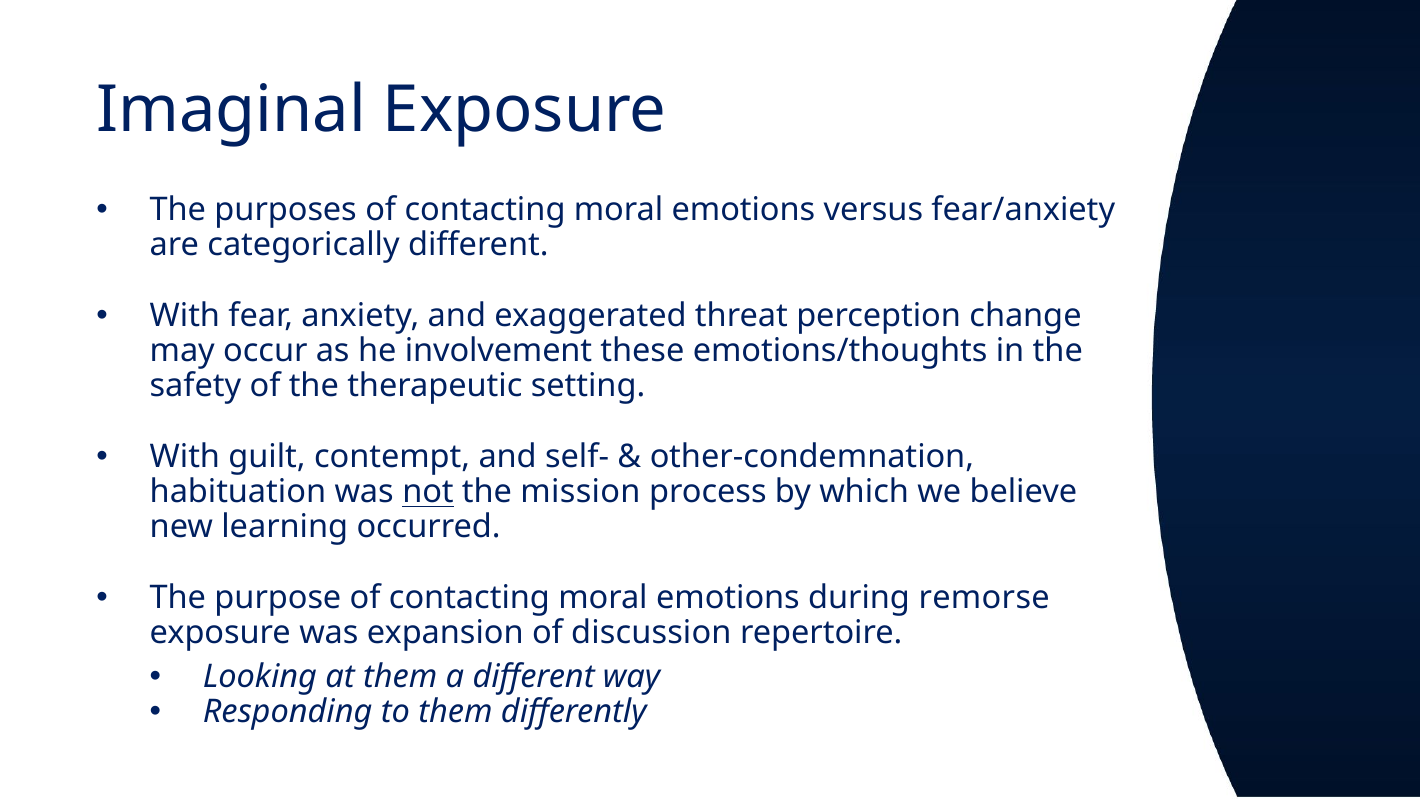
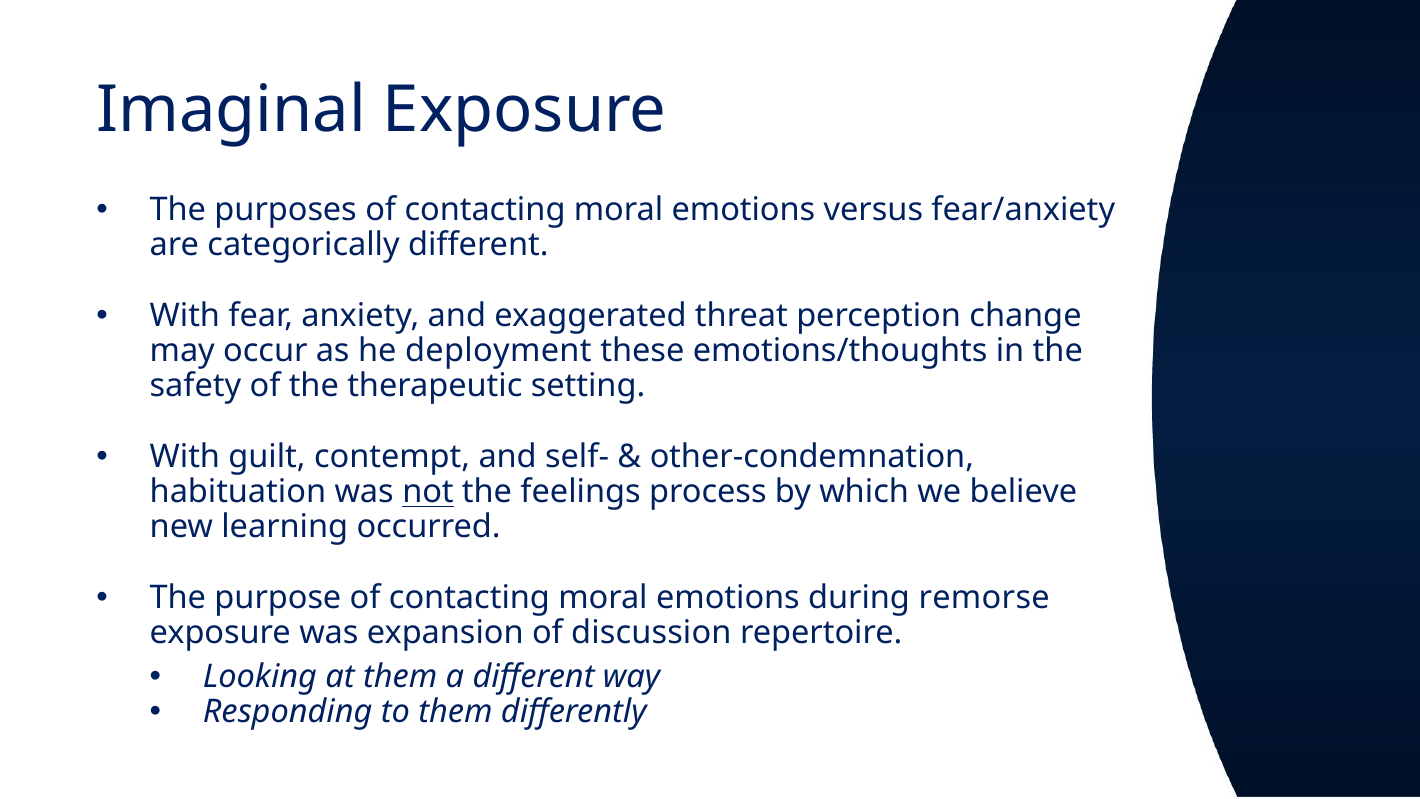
involvement: involvement -> deployment
mission: mission -> feelings
